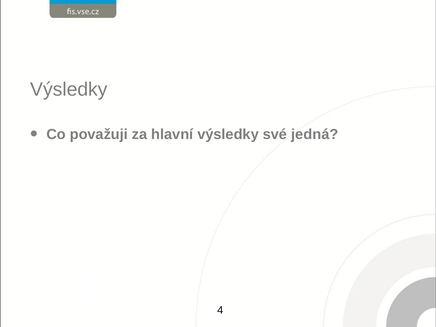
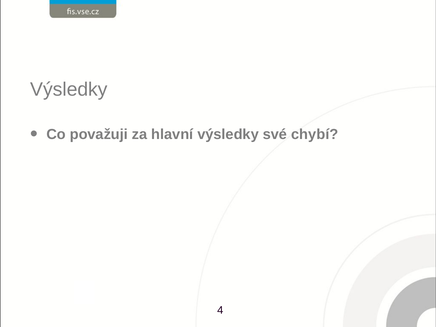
jedná: jedná -> chybí
